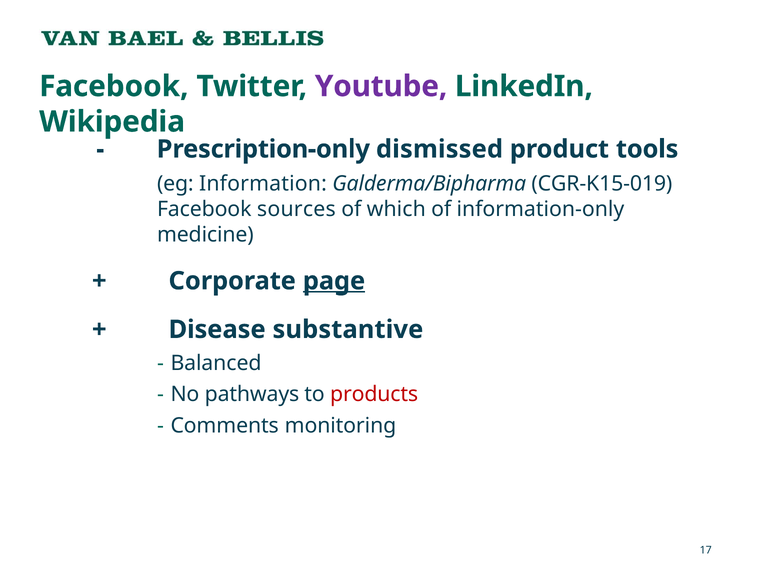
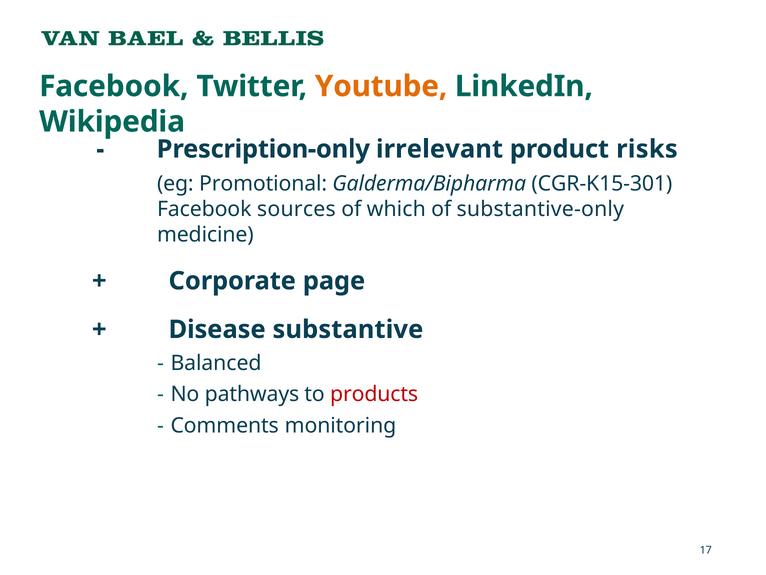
Youtube colour: purple -> orange
dismissed: dismissed -> irrelevant
tools: tools -> risks
Information: Information -> Promotional
CGR-K15-019: CGR-K15-019 -> CGR-K15-301
information-only: information-only -> substantive-only
page underline: present -> none
